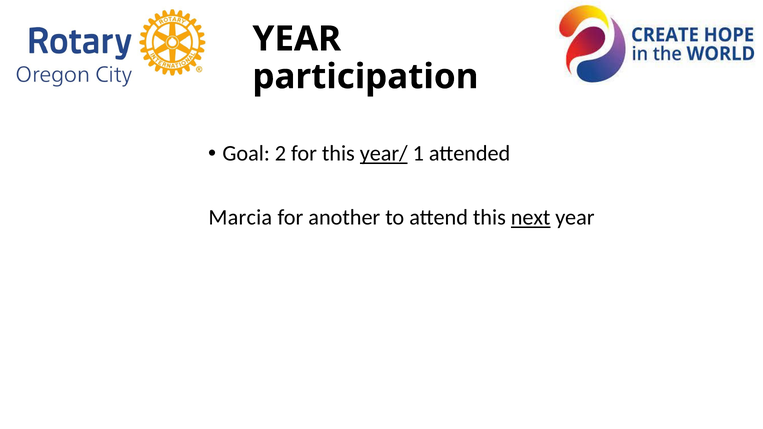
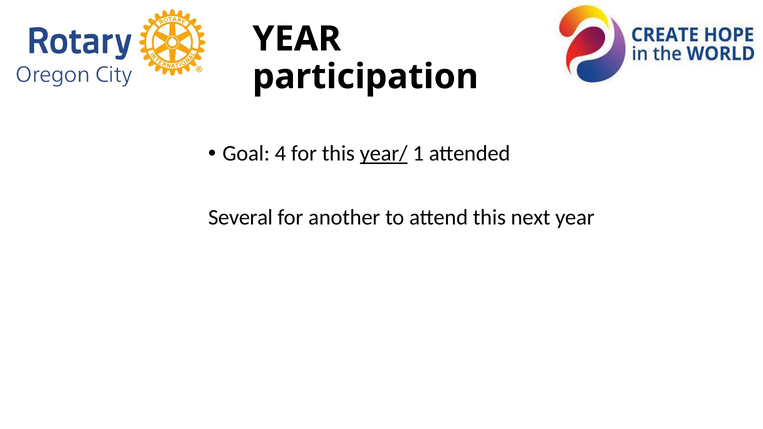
2: 2 -> 4
Marcia: Marcia -> Several
next underline: present -> none
